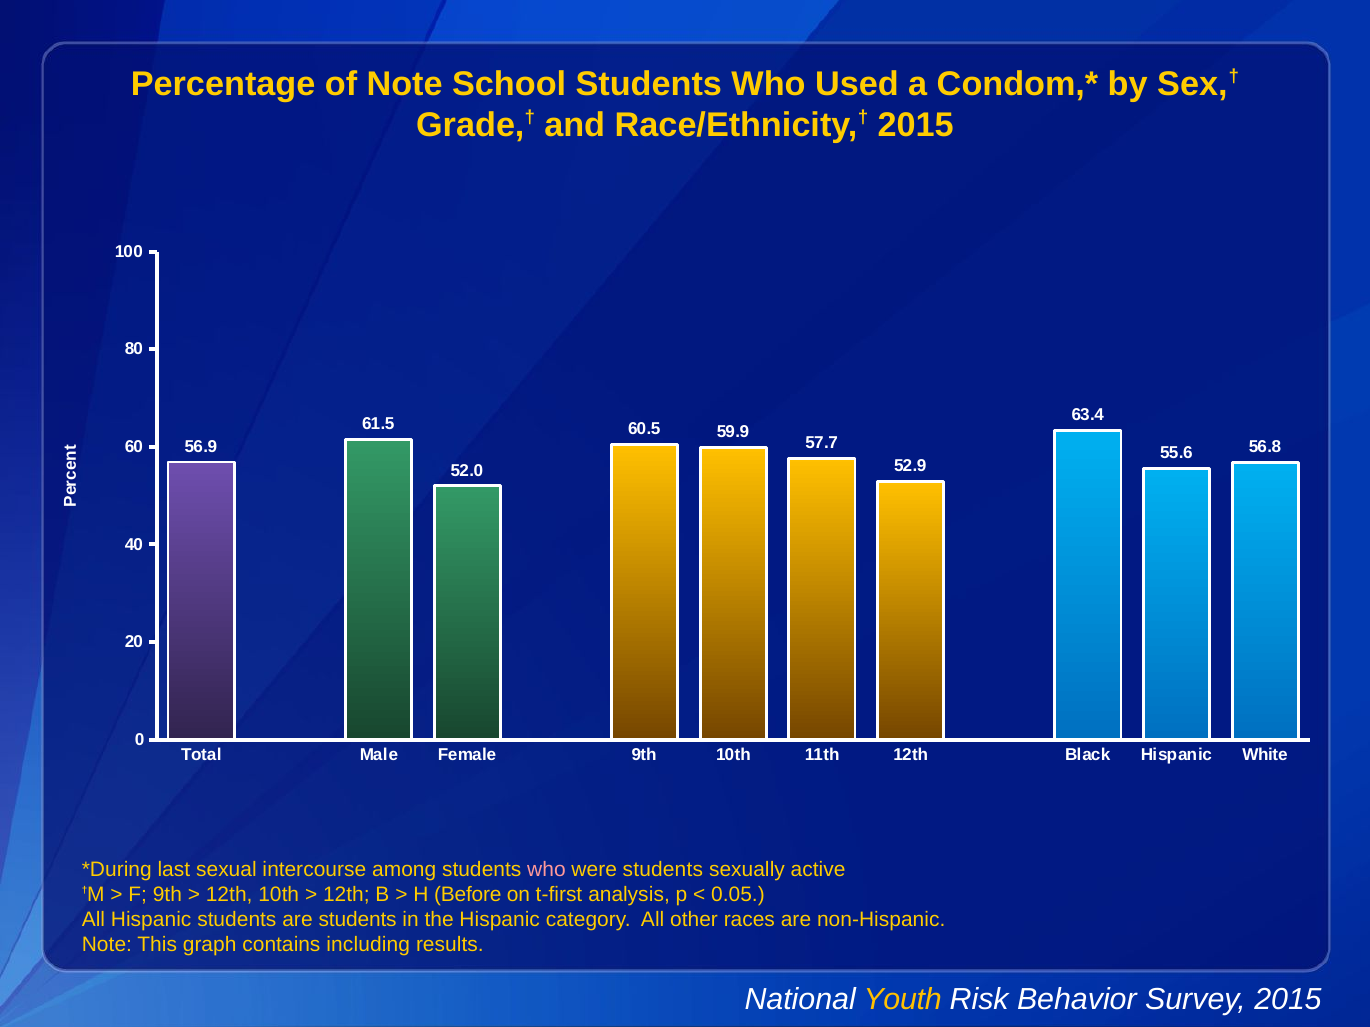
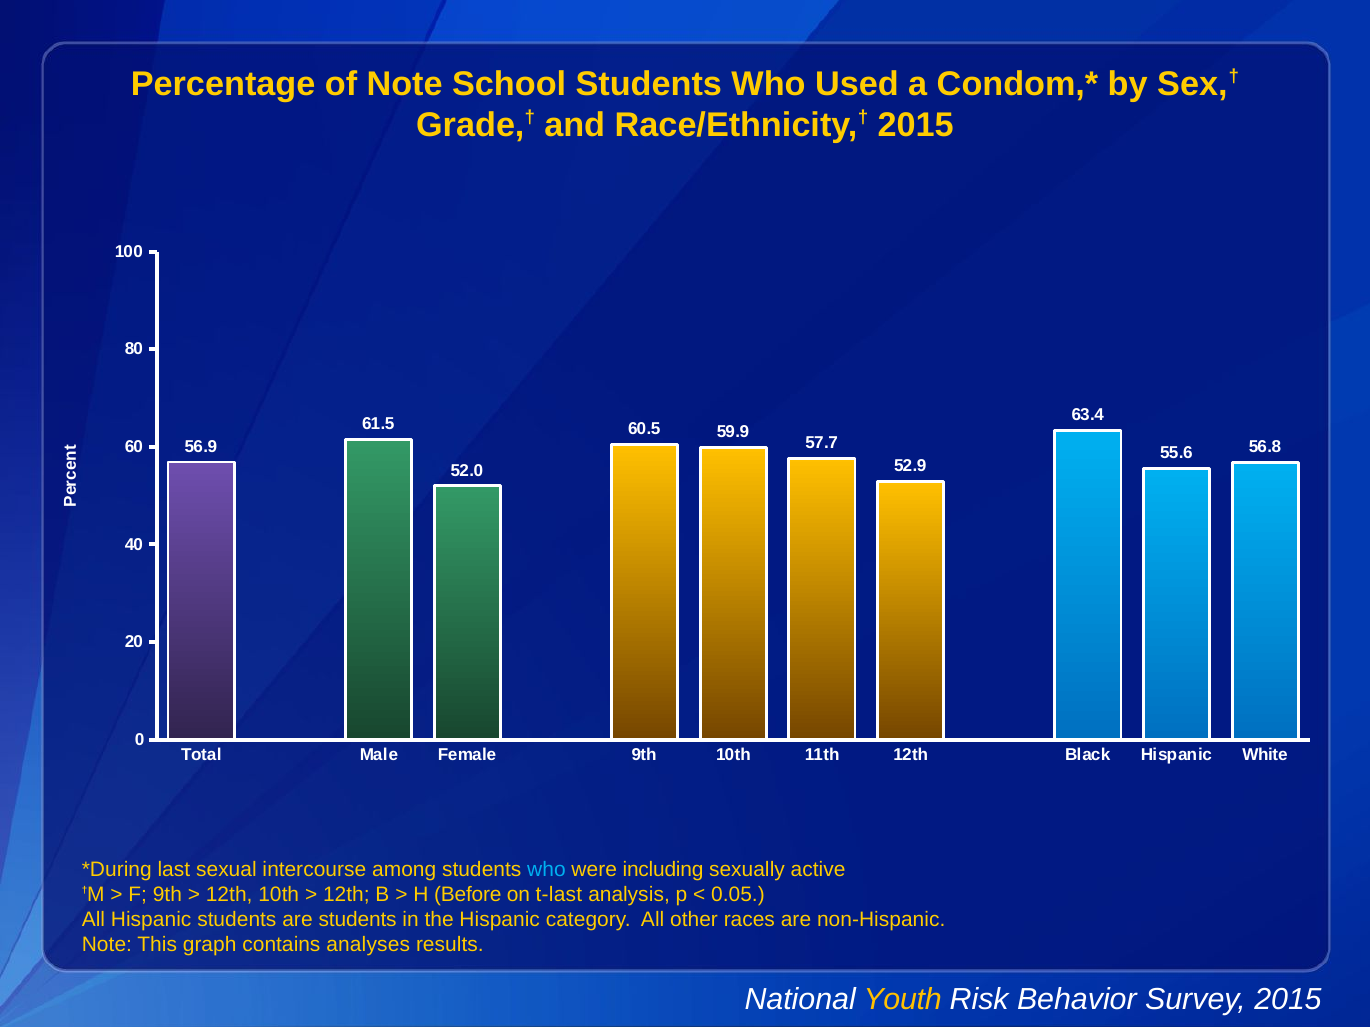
who at (546, 870) colour: pink -> light blue
were students: students -> including
t-first: t-first -> t-last
including: including -> analyses
